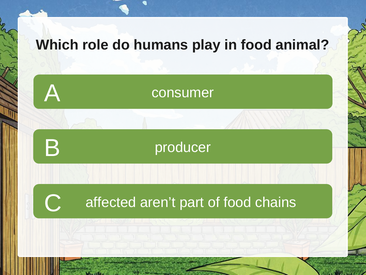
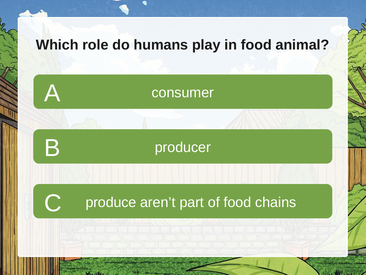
affected: affected -> produce
